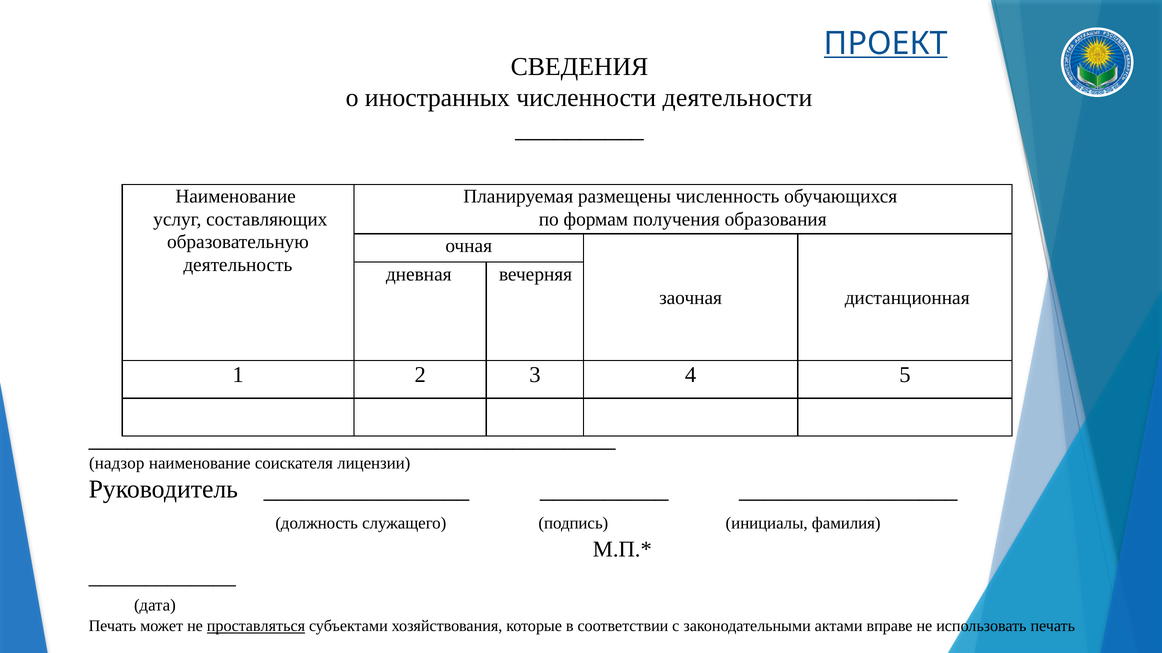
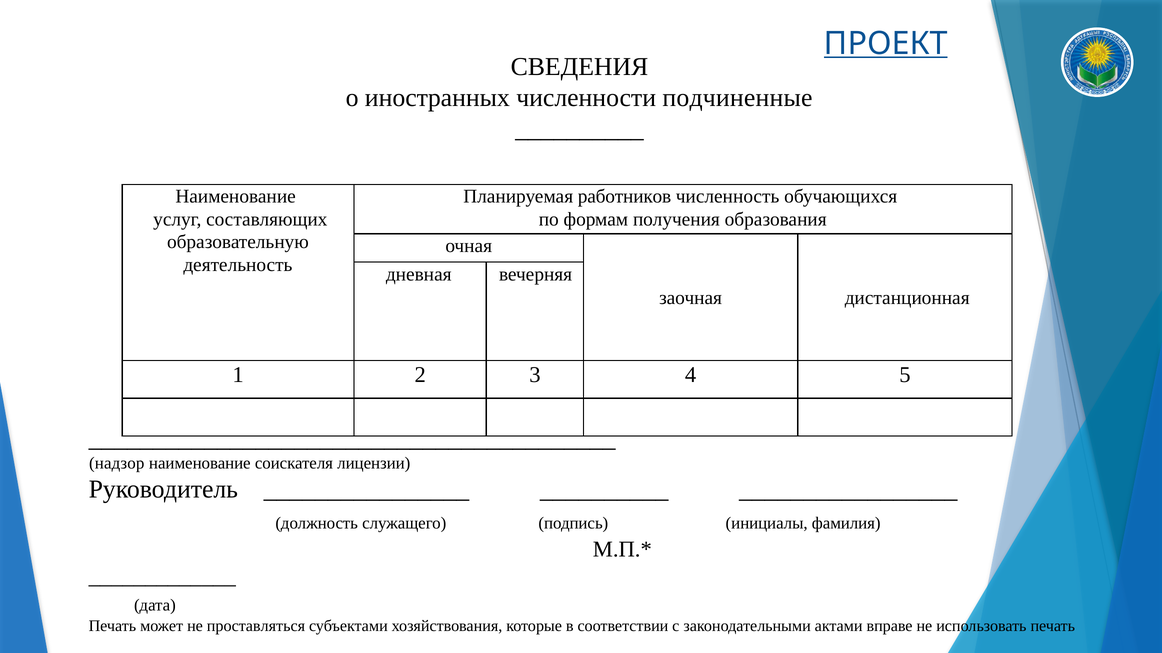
деятельности: деятельности -> подчиненные
размещены: размещены -> работников
проставляться underline: present -> none
